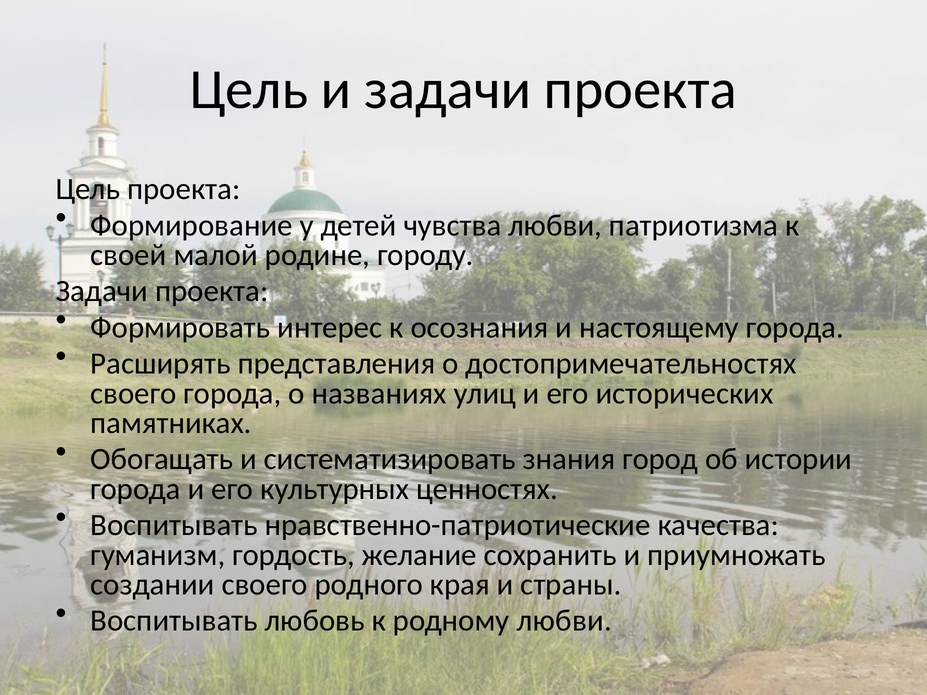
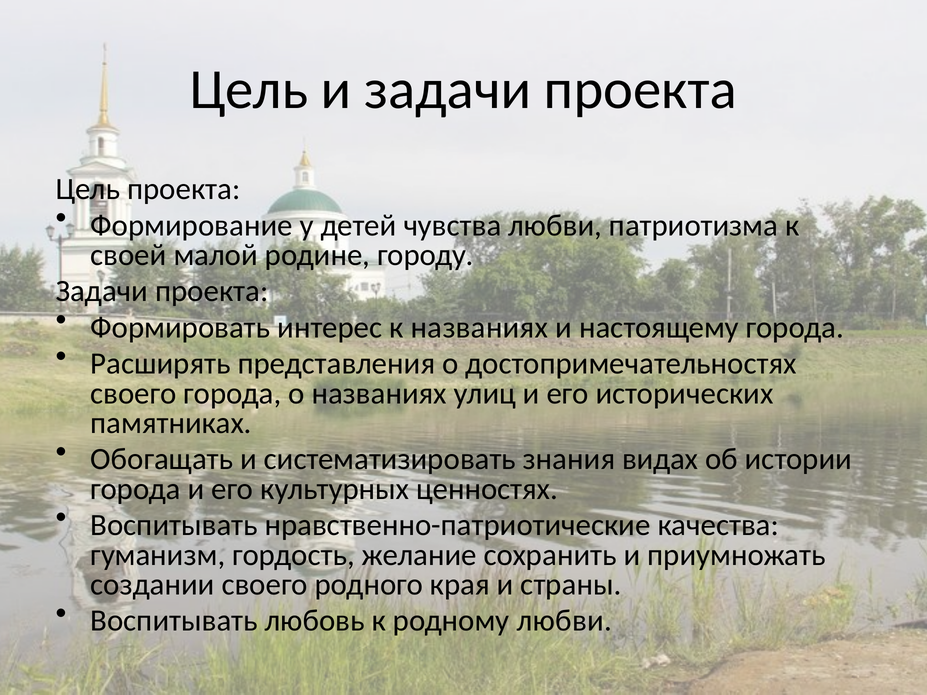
к осознания: осознания -> названиях
город: город -> видах
